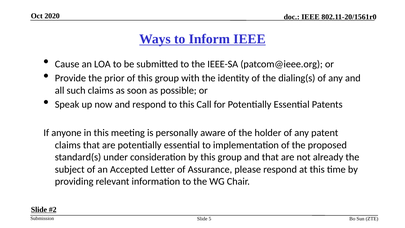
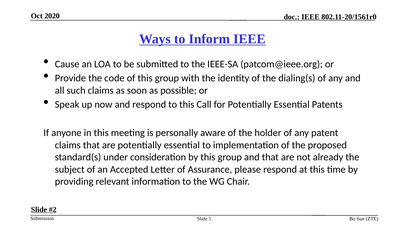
prior: prior -> code
